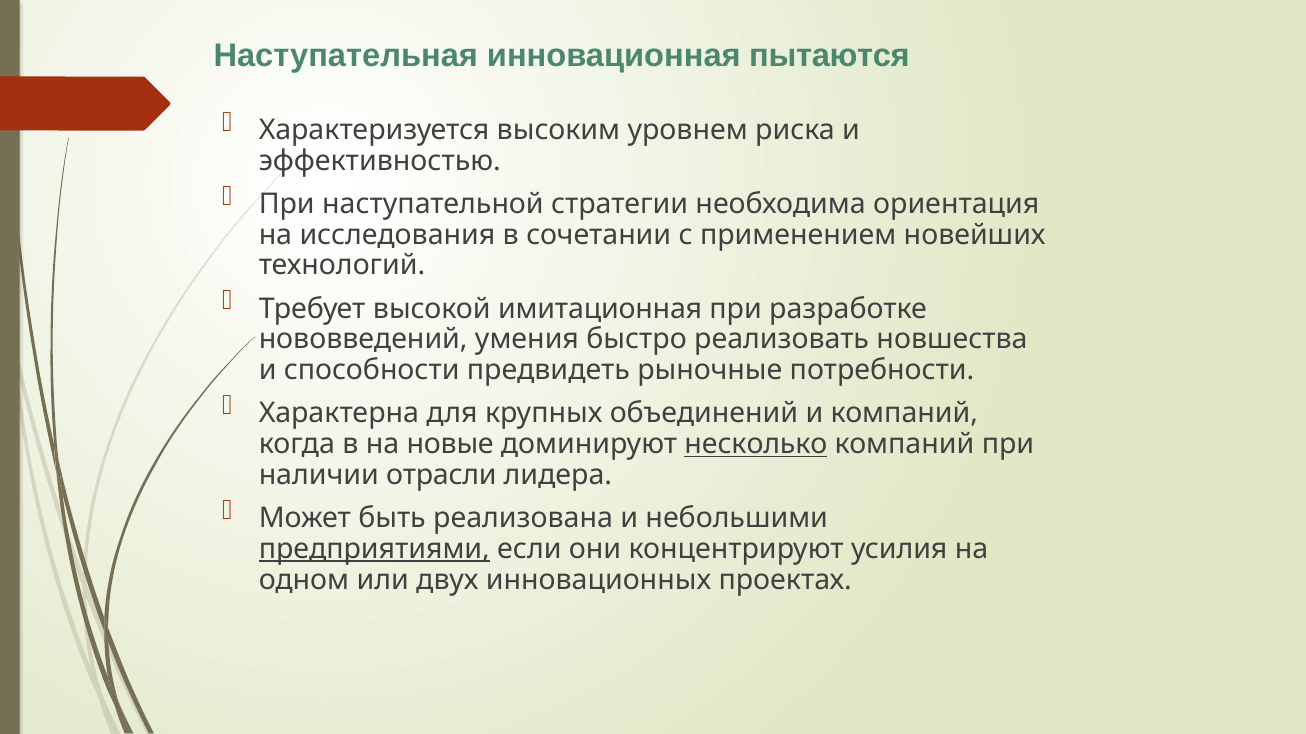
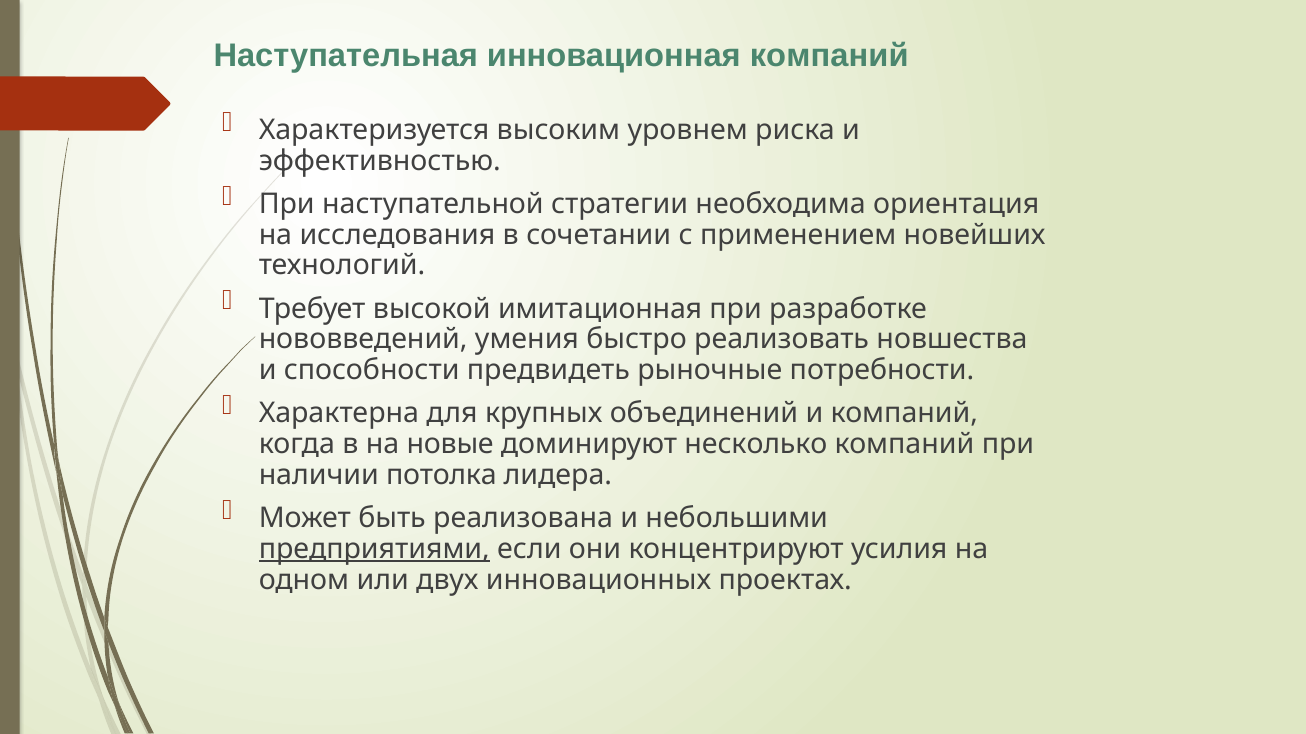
инновационная пытаются: пытаются -> компаний
несколько underline: present -> none
отрасли: отрасли -> потолка
